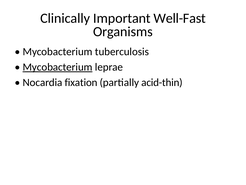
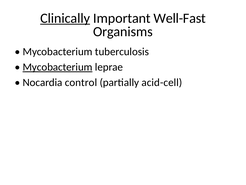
Clinically underline: none -> present
fixation: fixation -> control
acid-thin: acid-thin -> acid-cell
